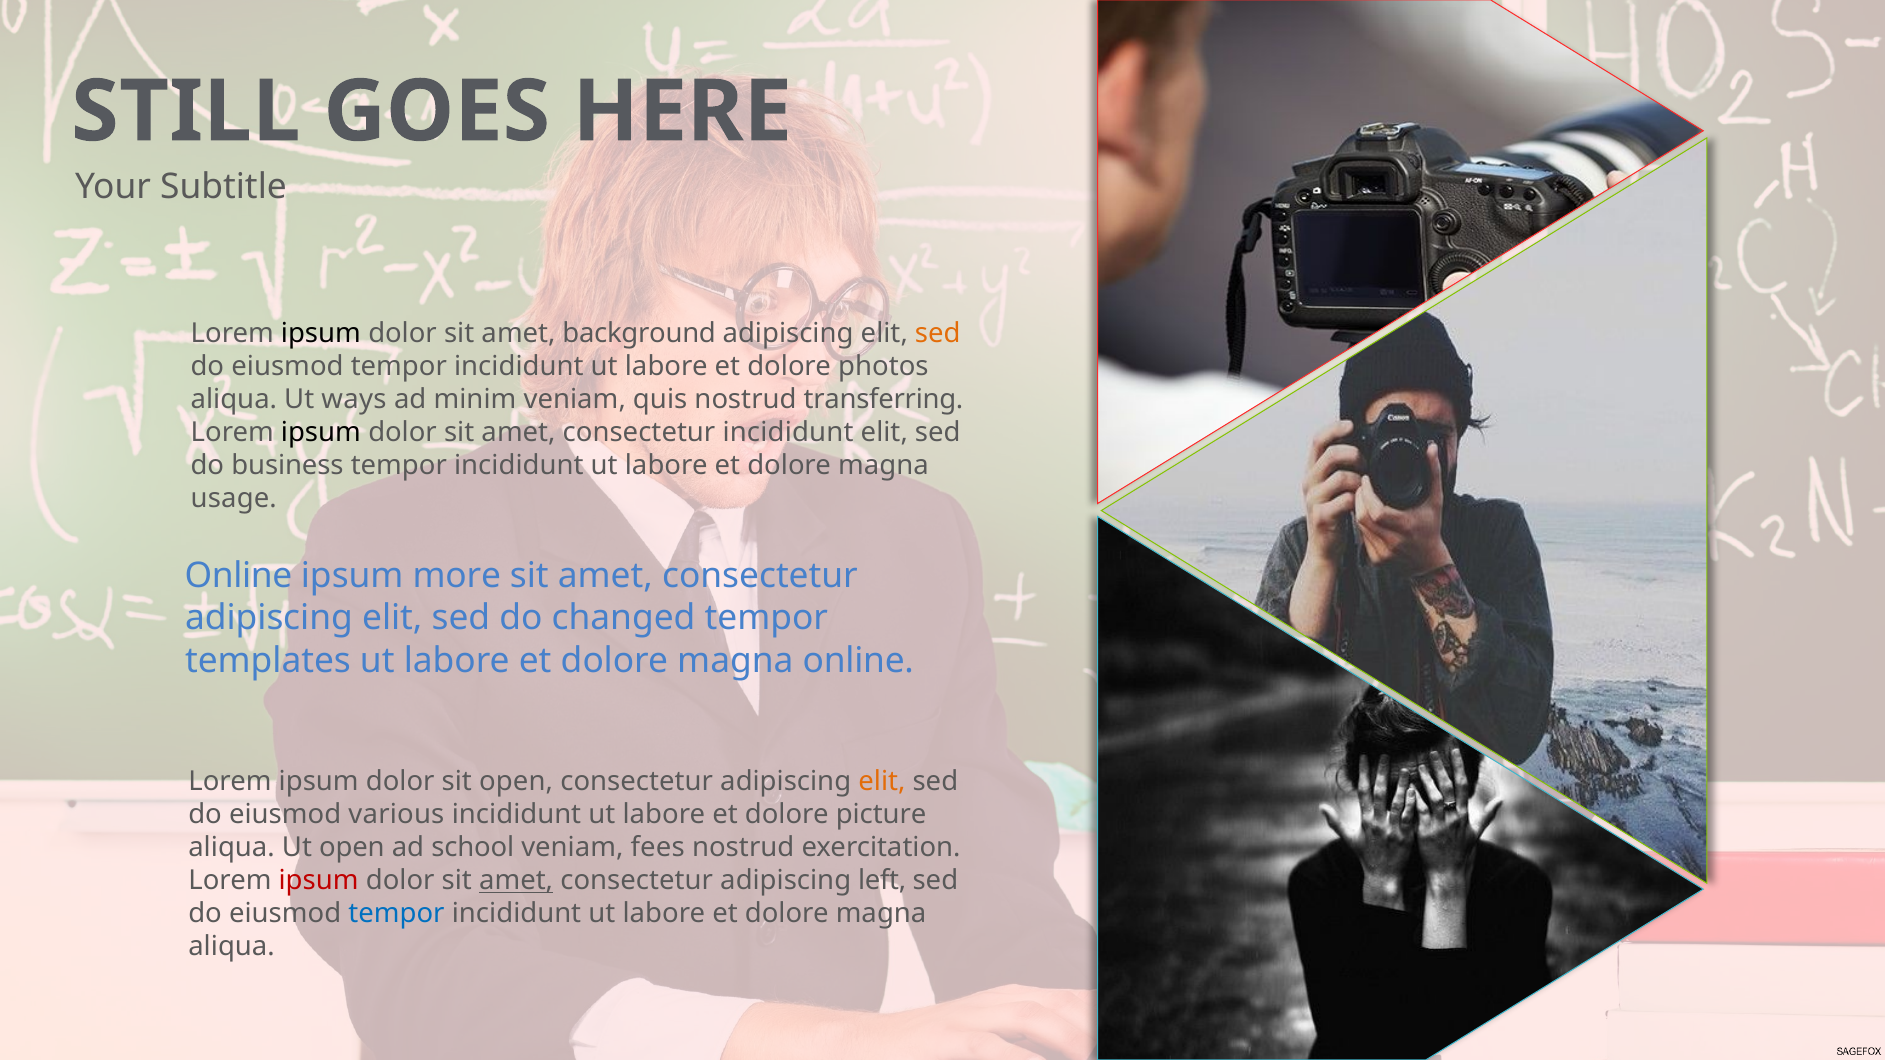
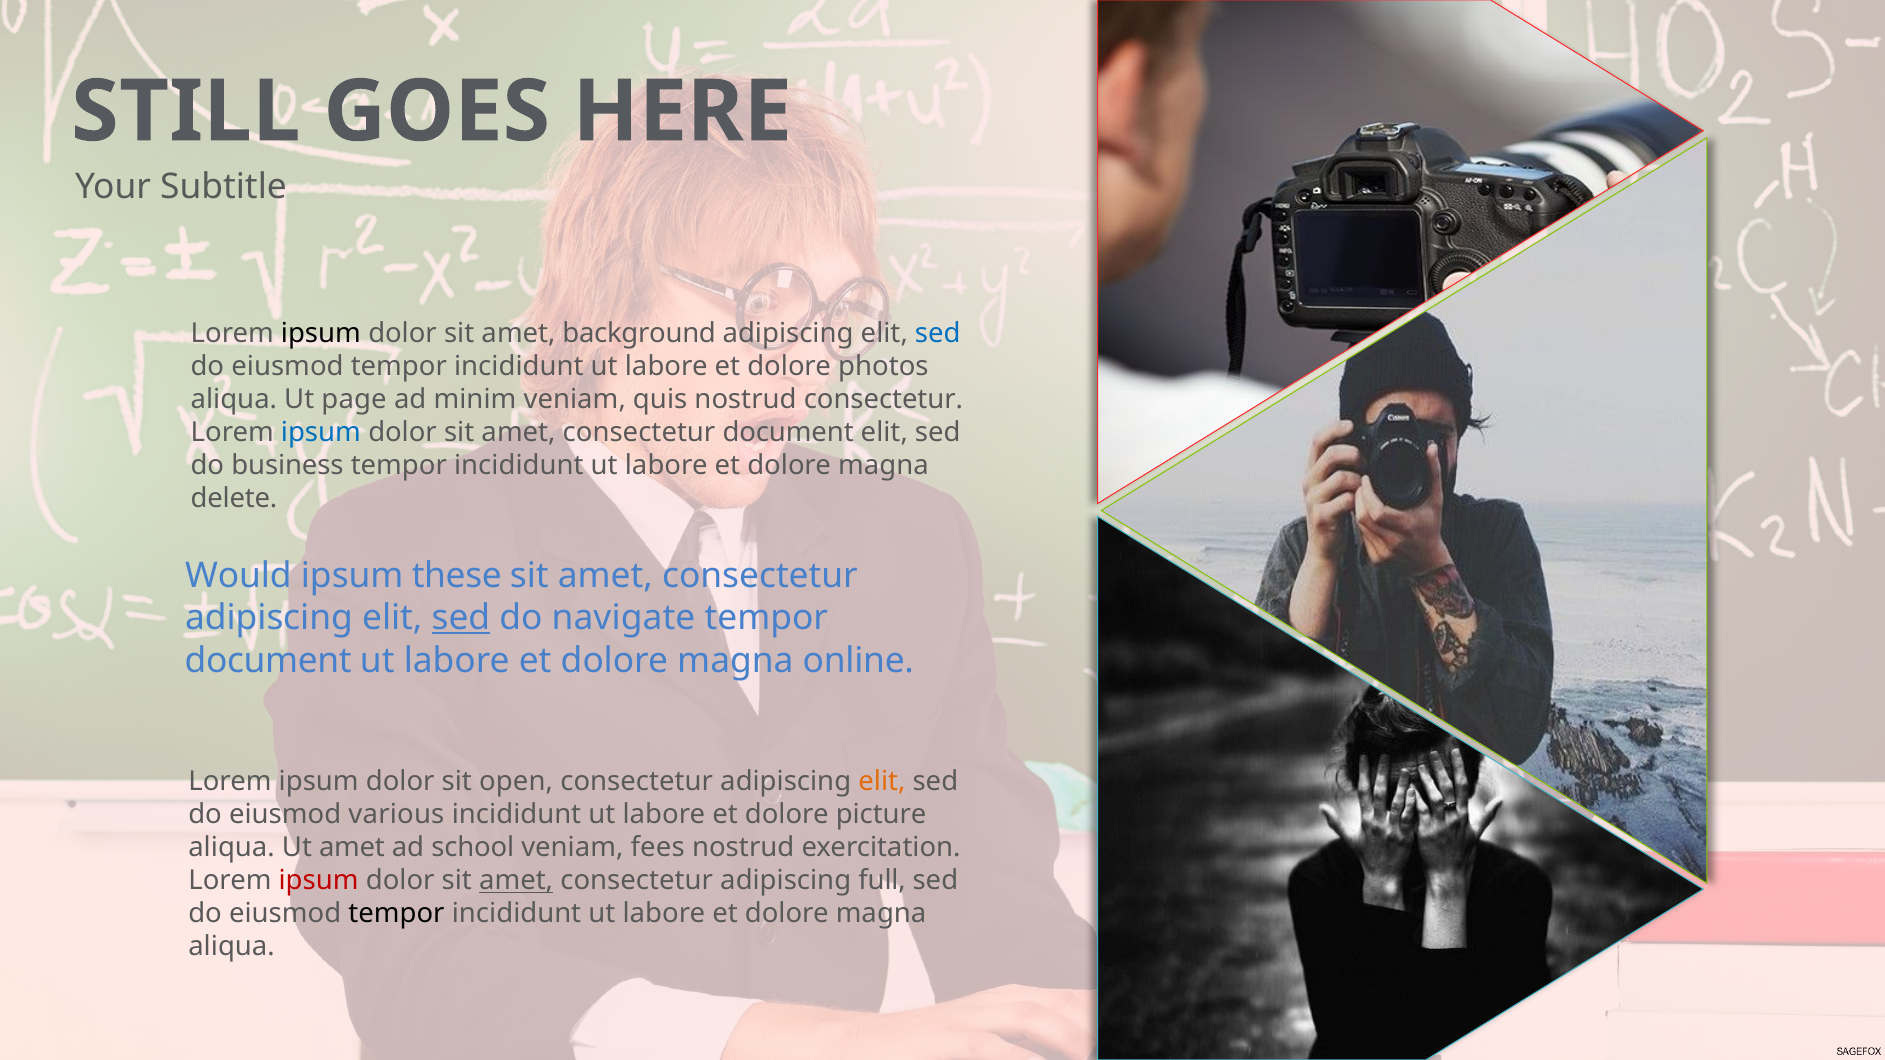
sed at (938, 333) colour: orange -> blue
ways: ways -> page
nostrud transferring: transferring -> consectetur
ipsum at (321, 432) colour: black -> blue
consectetur incididunt: incididunt -> document
usage: usage -> delete
Online at (239, 576): Online -> Would
more: more -> these
sed at (461, 618) underline: none -> present
changed: changed -> navigate
templates at (268, 661): templates -> document
Ut open: open -> amet
left: left -> full
tempor at (397, 914) colour: blue -> black
